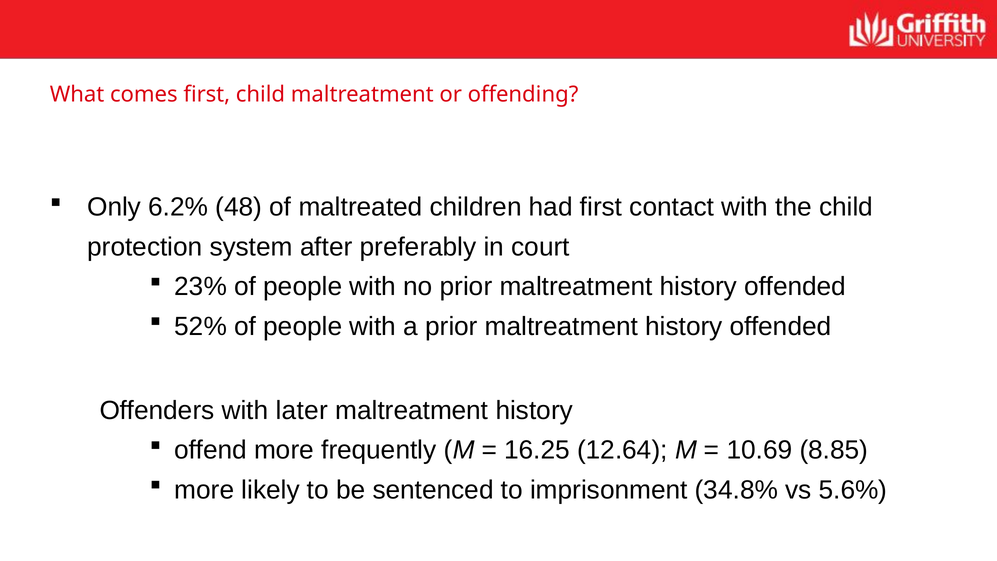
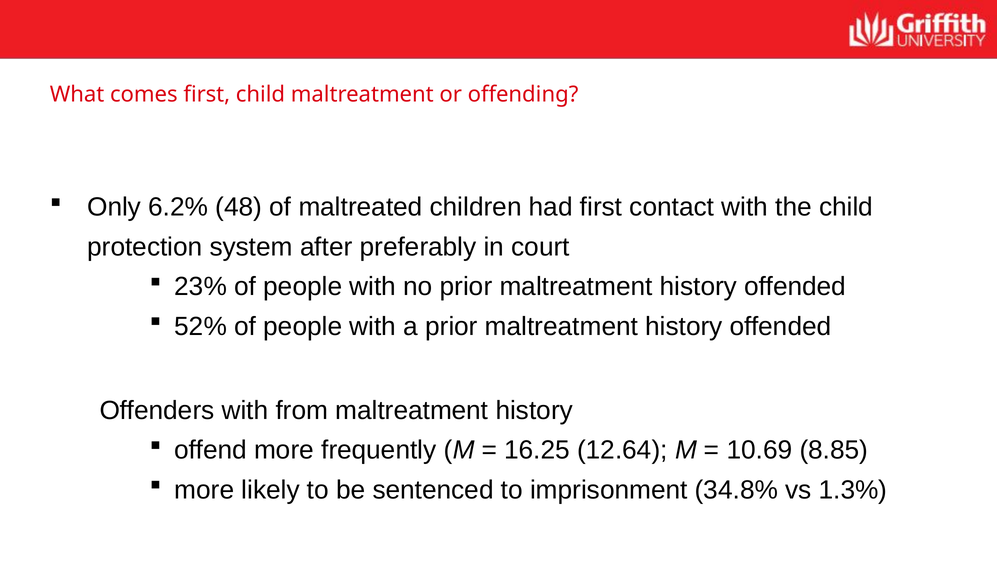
later: later -> from
5.6%: 5.6% -> 1.3%
